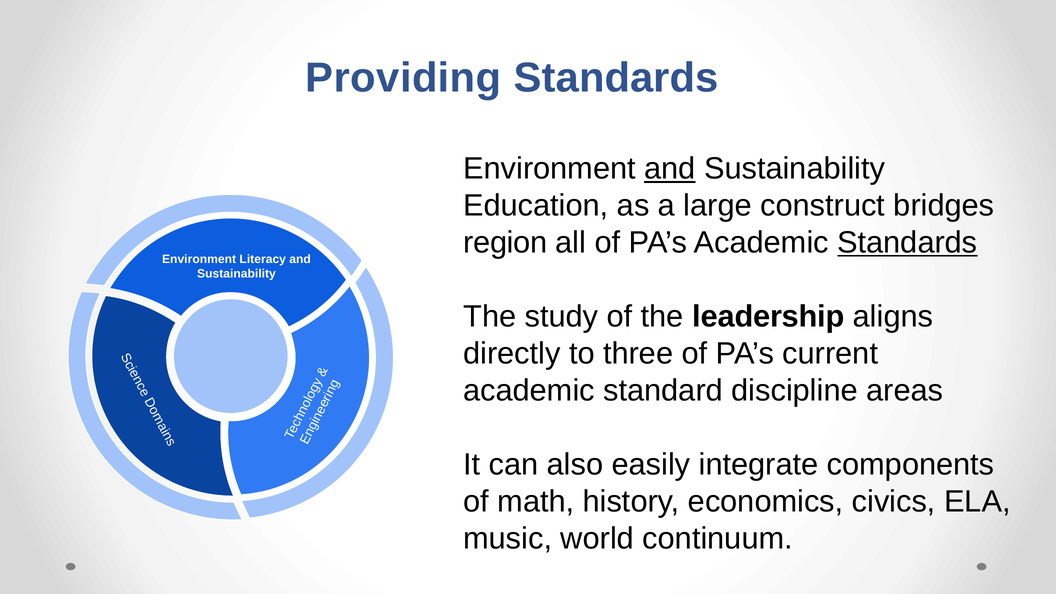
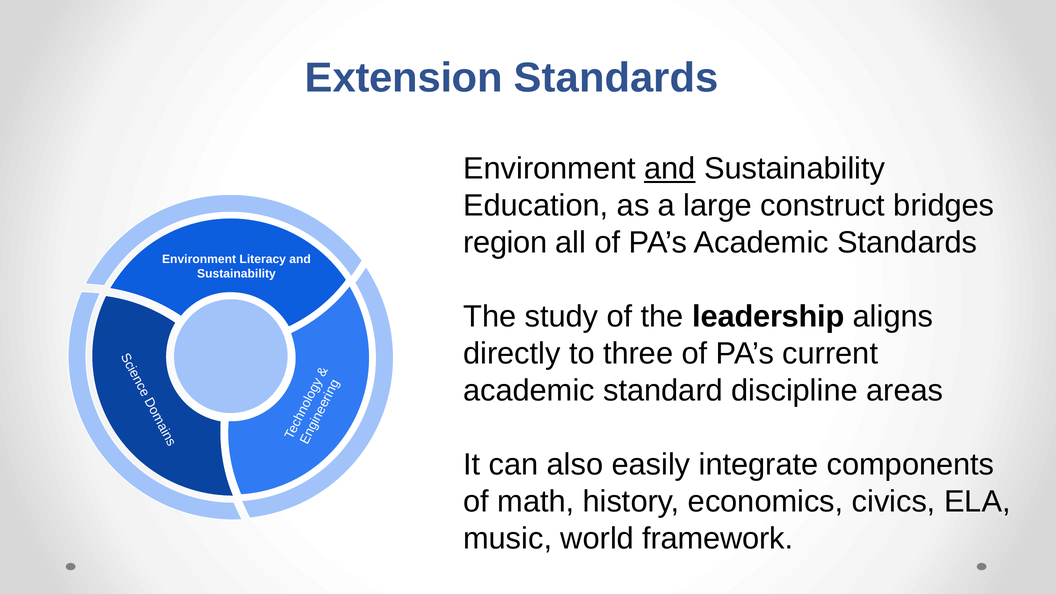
Providing: Providing -> Extension
Standards at (907, 243) underline: present -> none
continuum: continuum -> framework
